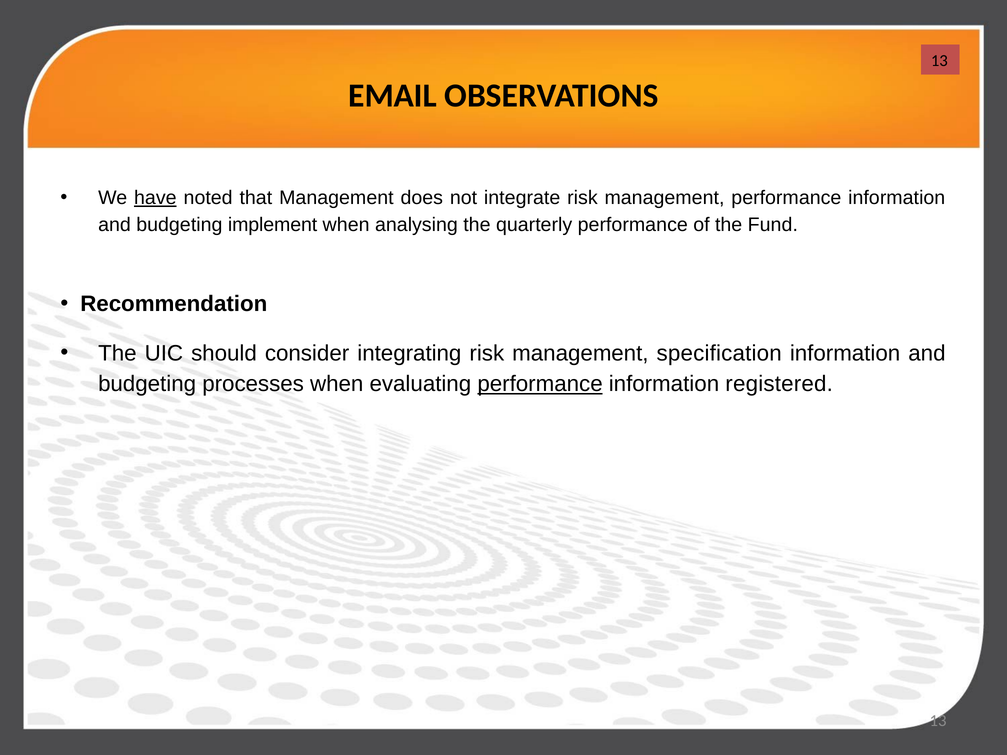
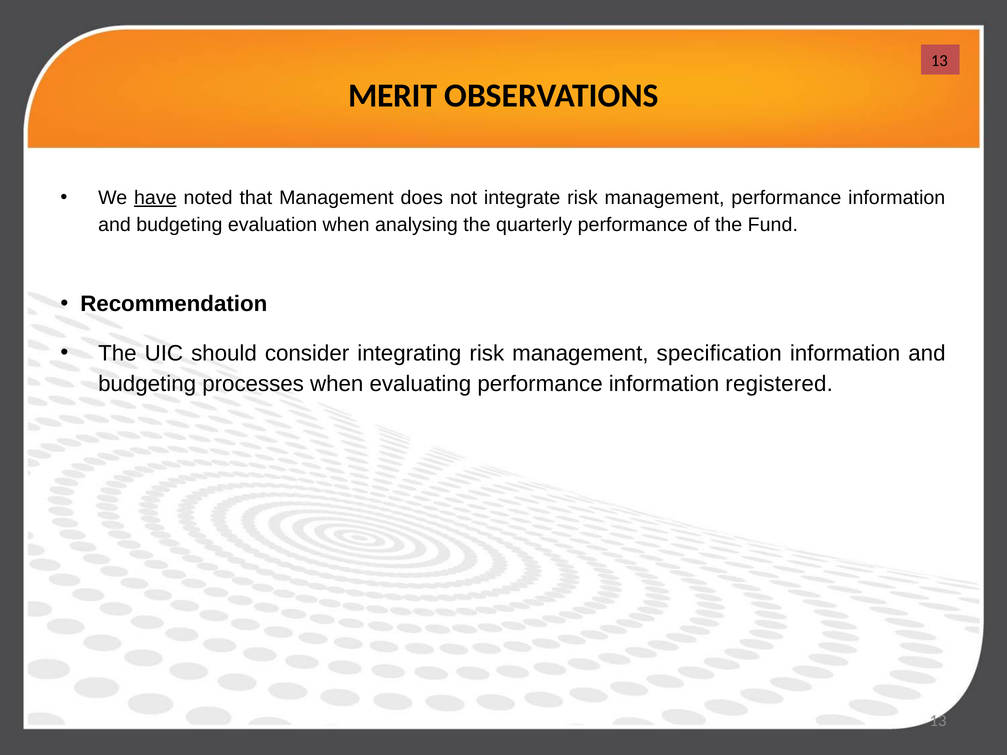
EMAIL: EMAIL -> MERIT
implement: implement -> evaluation
performance at (540, 384) underline: present -> none
